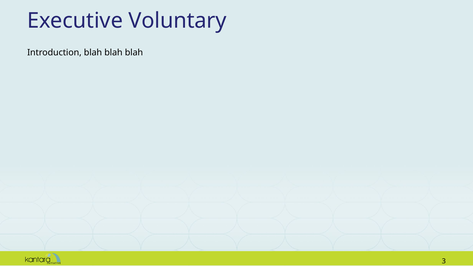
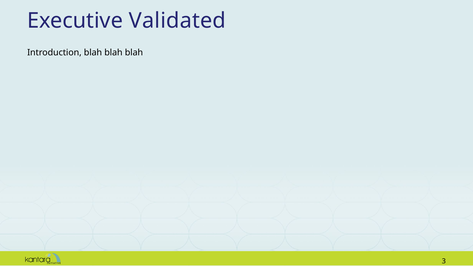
Voluntary: Voluntary -> Validated
